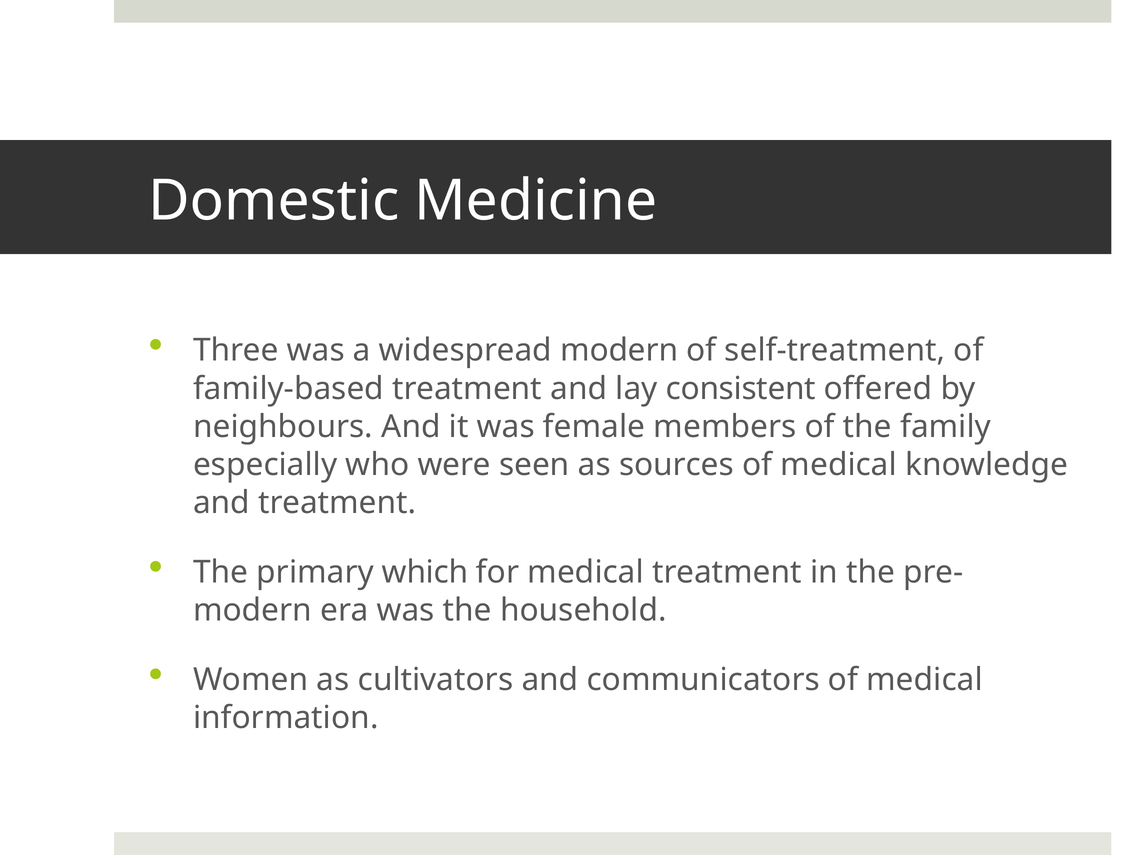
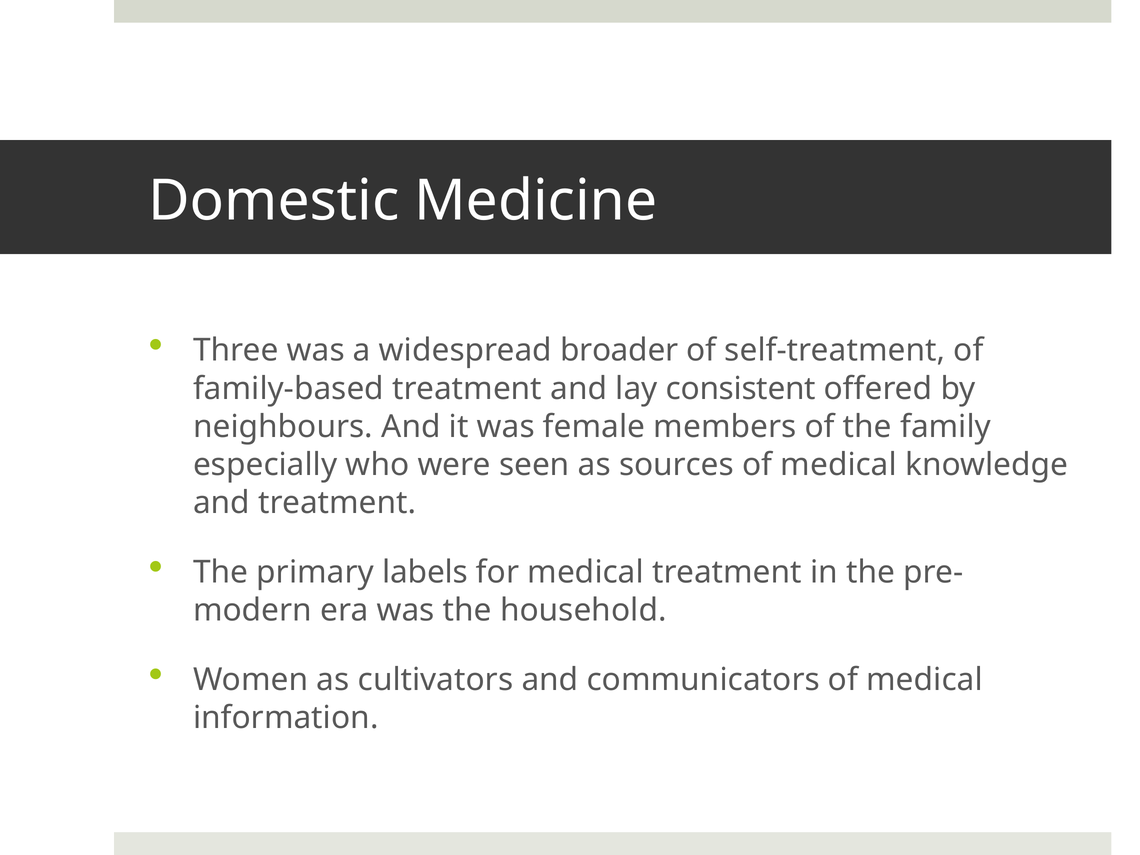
widespread modern: modern -> broader
which: which -> labels
